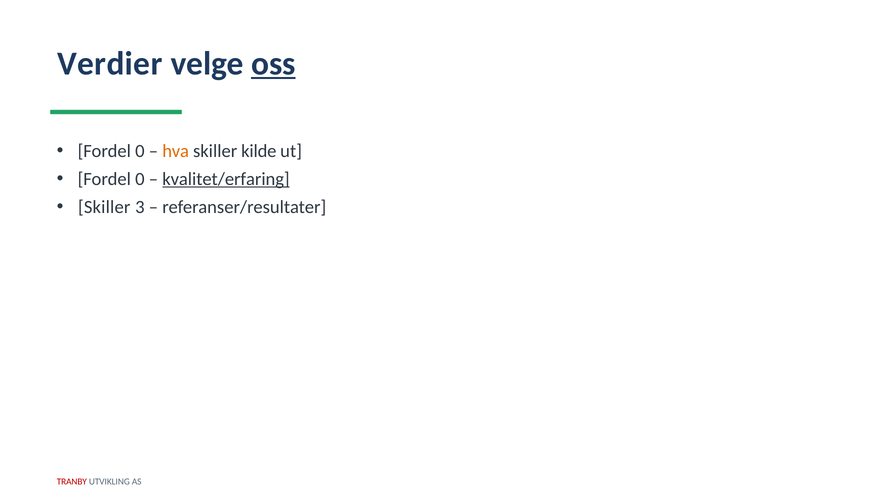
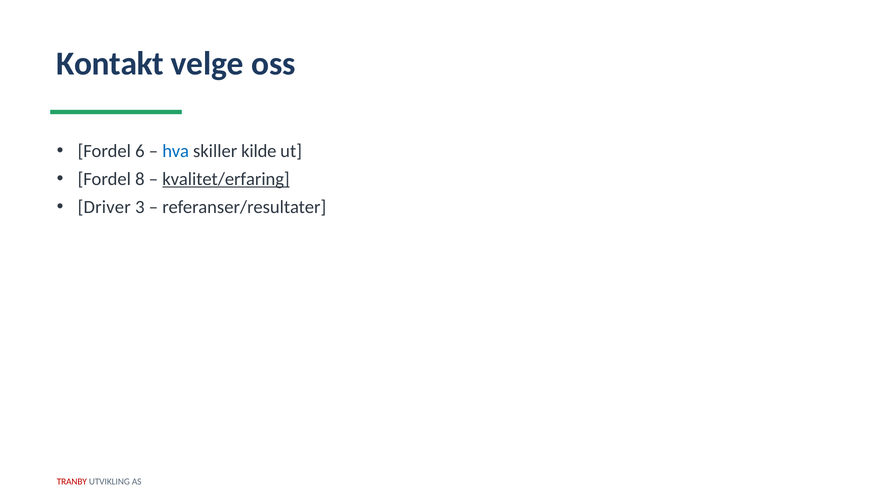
Verdier: Verdier -> Kontakt
oss underline: present -> none
0 at (140, 151): 0 -> 6
hva colour: orange -> blue
0 at (140, 179): 0 -> 8
Skiller at (104, 207): Skiller -> Driver
